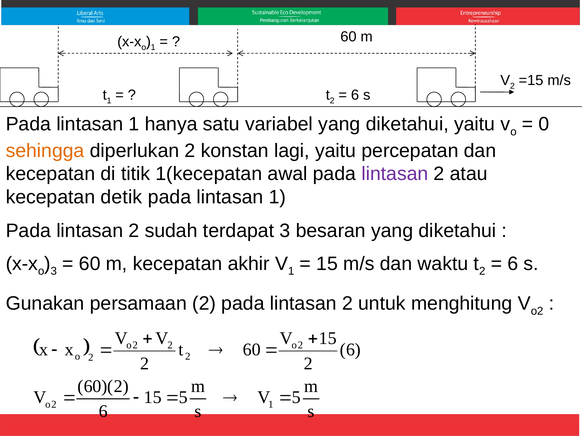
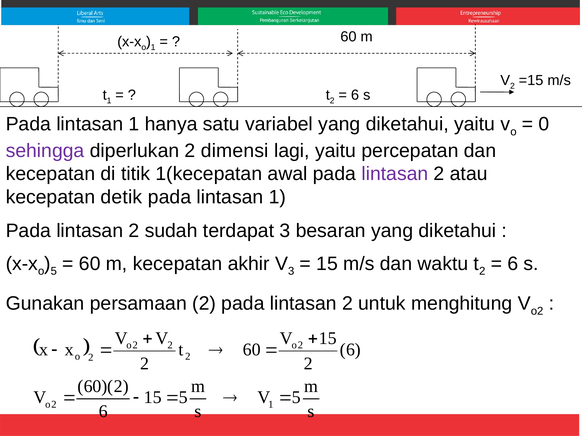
sehingga colour: orange -> purple
konstan: konstan -> dimensi
3 at (54, 272): 3 -> 5
1 at (291, 272): 1 -> 3
